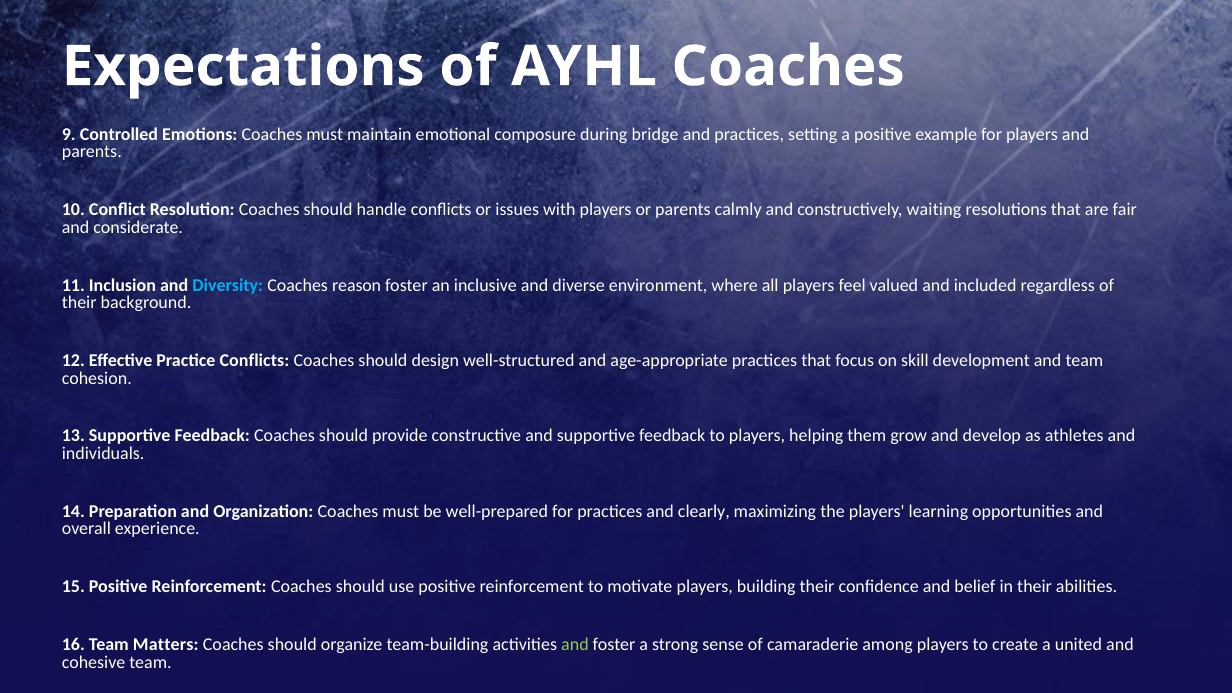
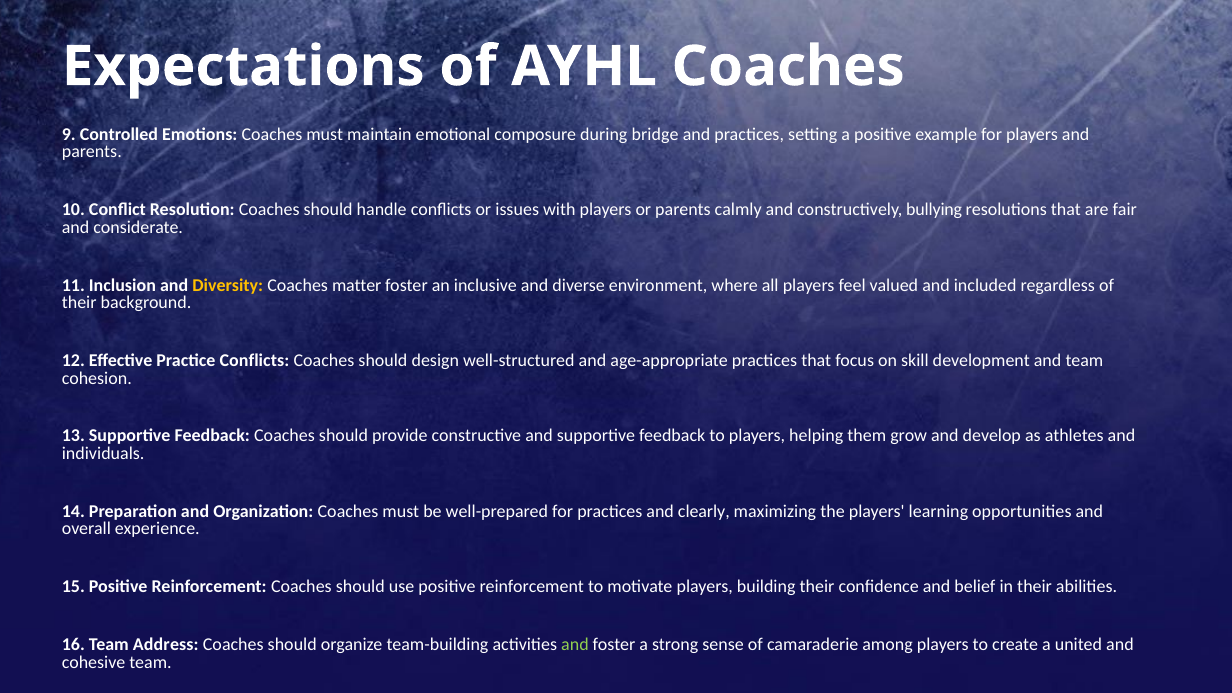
waiting: waiting -> bullying
Diversity colour: light blue -> yellow
reason: reason -> matter
Matters: Matters -> Address
